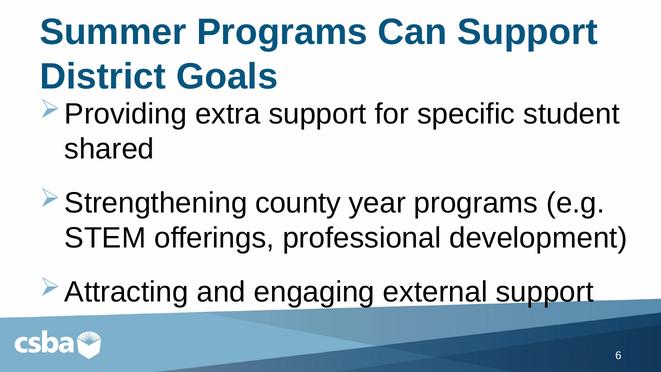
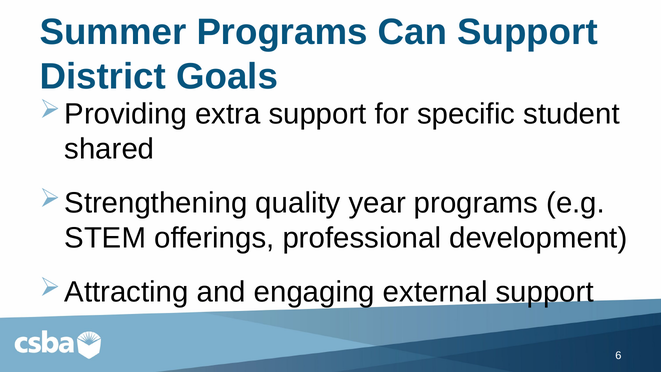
county: county -> quality
